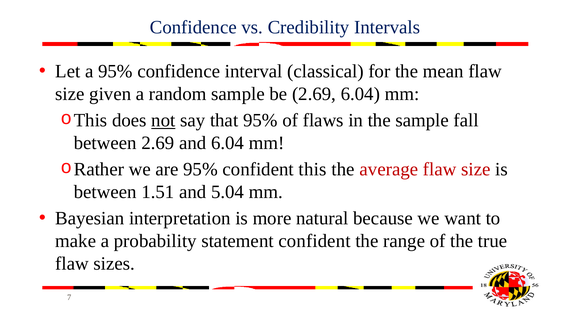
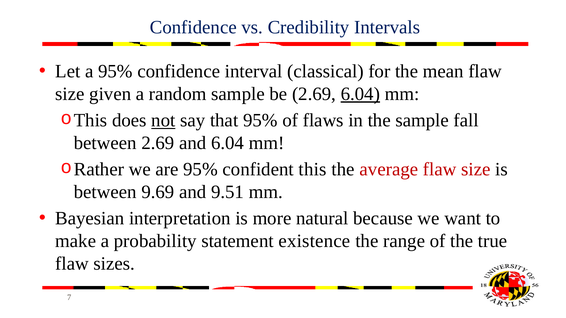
6.04 at (360, 94) underline: none -> present
1.51: 1.51 -> 9.69
5.04: 5.04 -> 9.51
statement confident: confident -> existence
